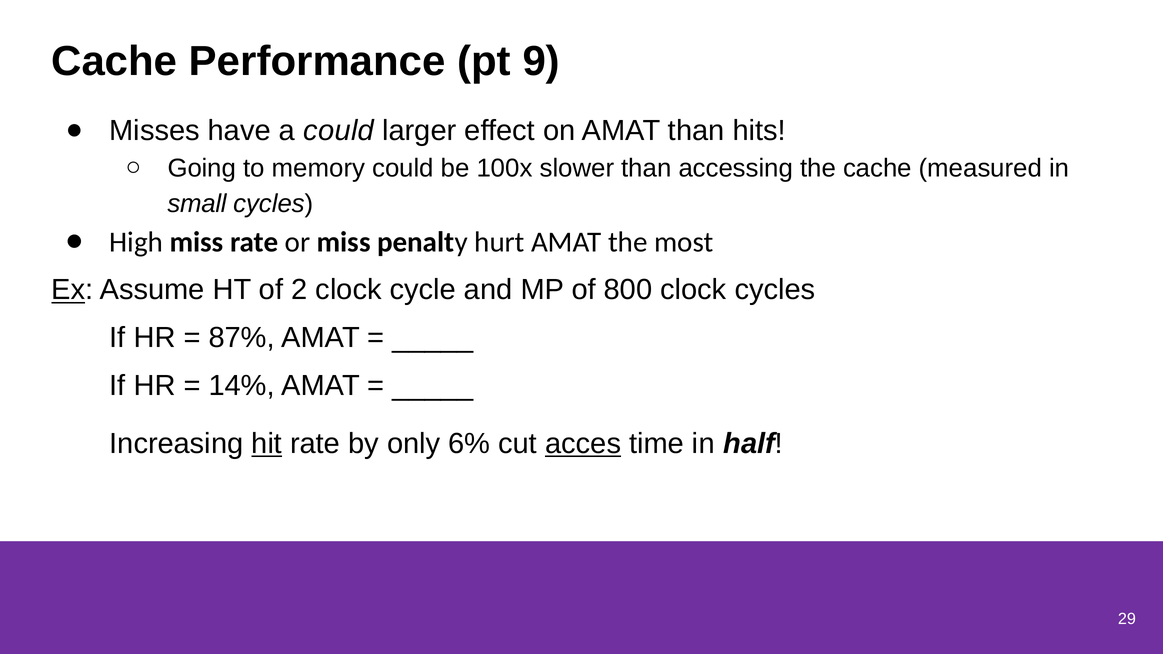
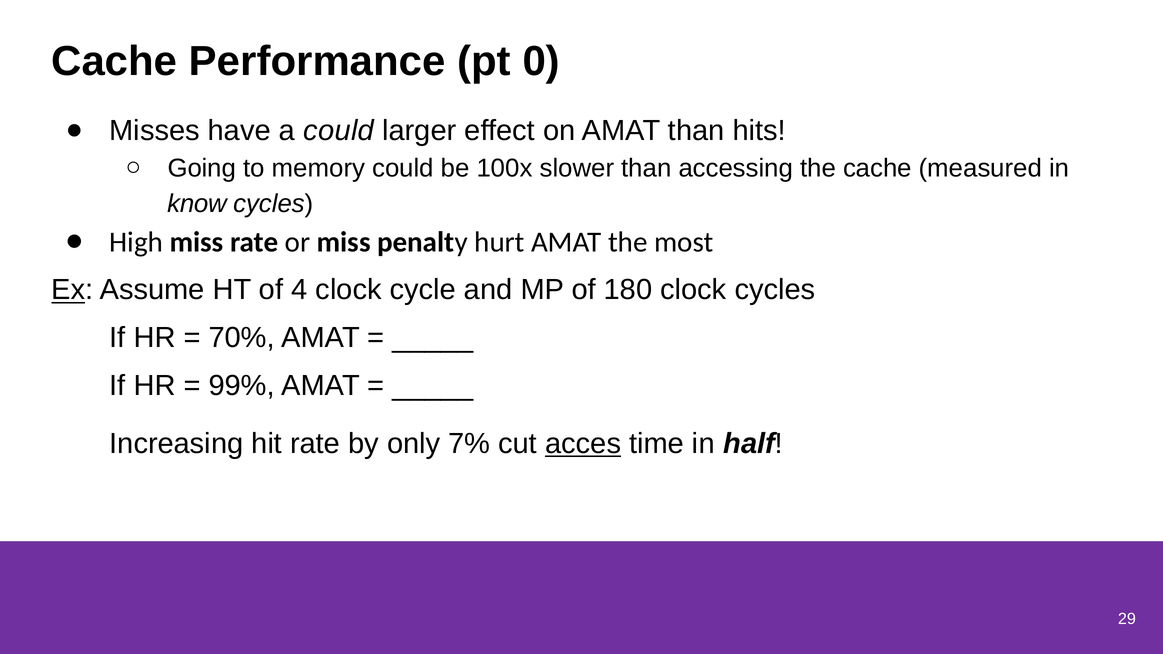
9: 9 -> 0
small: small -> know
2: 2 -> 4
800: 800 -> 180
87%: 87% -> 70%
14%: 14% -> 99%
hit underline: present -> none
6%: 6% -> 7%
